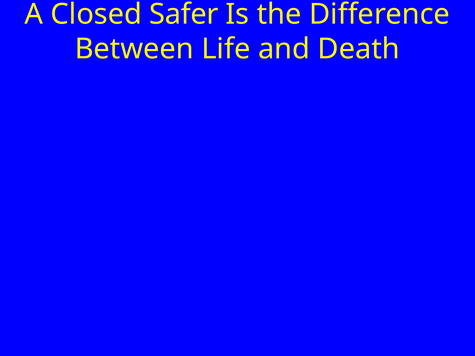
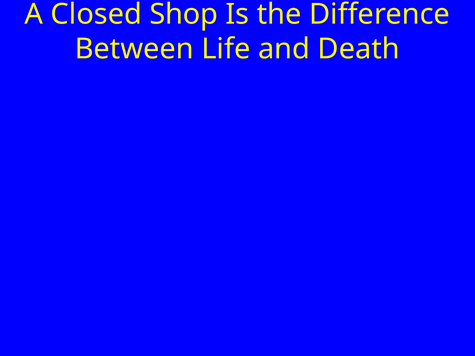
Safer: Safer -> Shop
